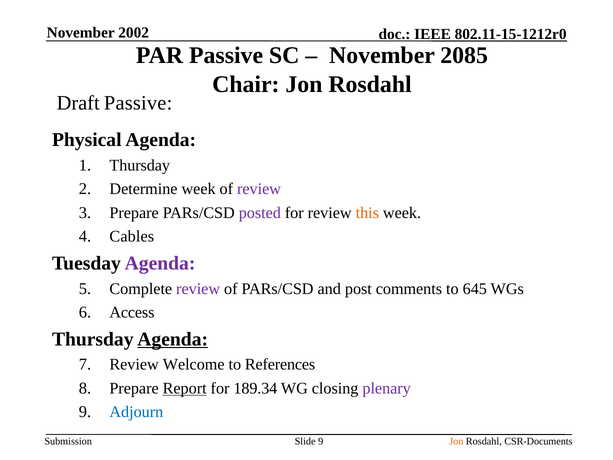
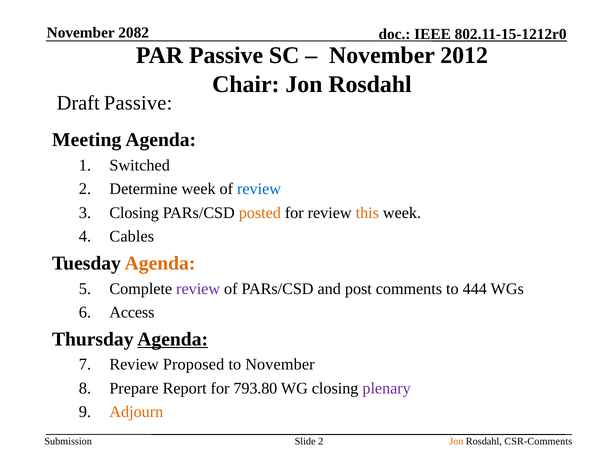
2002: 2002 -> 2082
2085: 2085 -> 2012
Physical: Physical -> Meeting
Thursday at (140, 165): Thursday -> Switched
review at (259, 189) colour: purple -> blue
3 Prepare: Prepare -> Closing
posted colour: purple -> orange
Agenda at (160, 263) colour: purple -> orange
645: 645 -> 444
Welcome: Welcome -> Proposed
to References: References -> November
Report underline: present -> none
189.34: 189.34 -> 793.80
Adjourn colour: blue -> orange
Slide 9: 9 -> 2
CSR-Documents: CSR-Documents -> CSR-Comments
